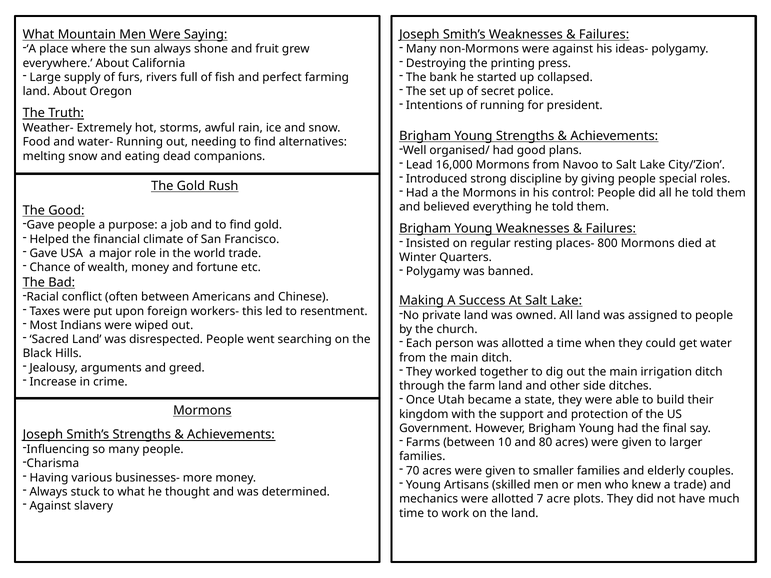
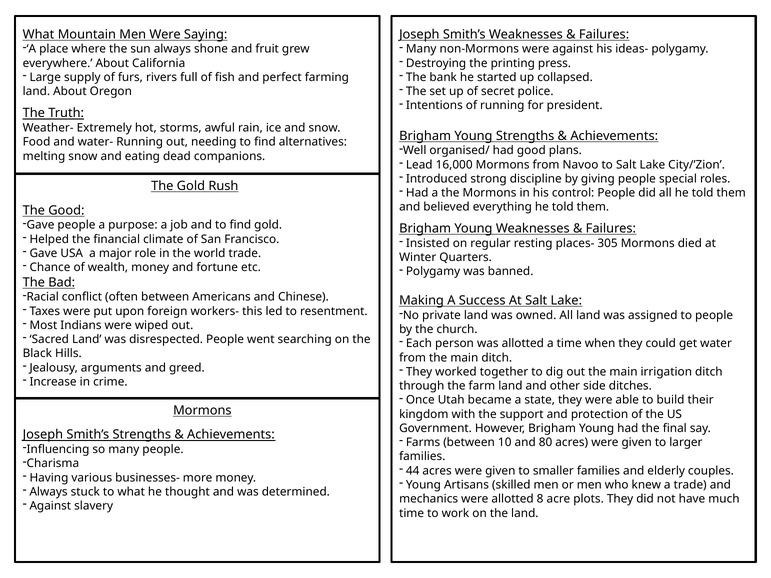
800: 800 -> 305
70: 70 -> 44
7: 7 -> 8
